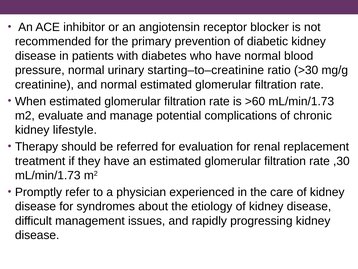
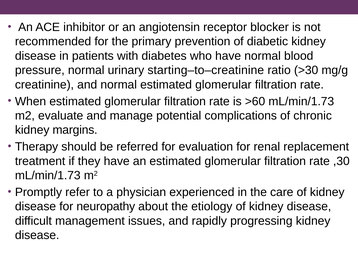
lifestyle: lifestyle -> margins
syndromes: syndromes -> neuropathy
